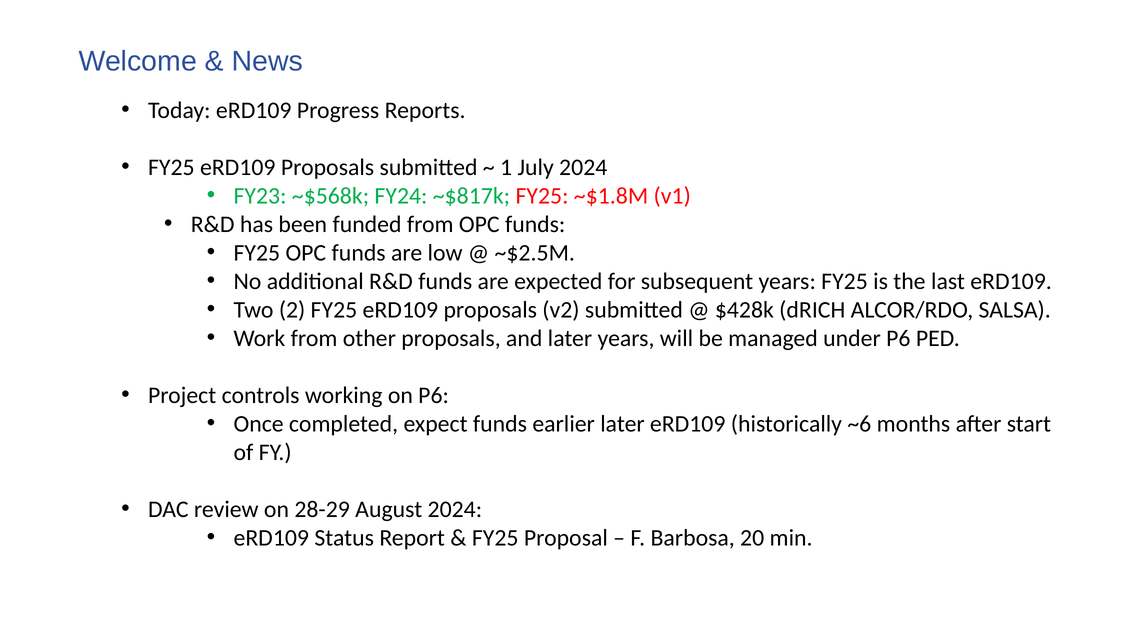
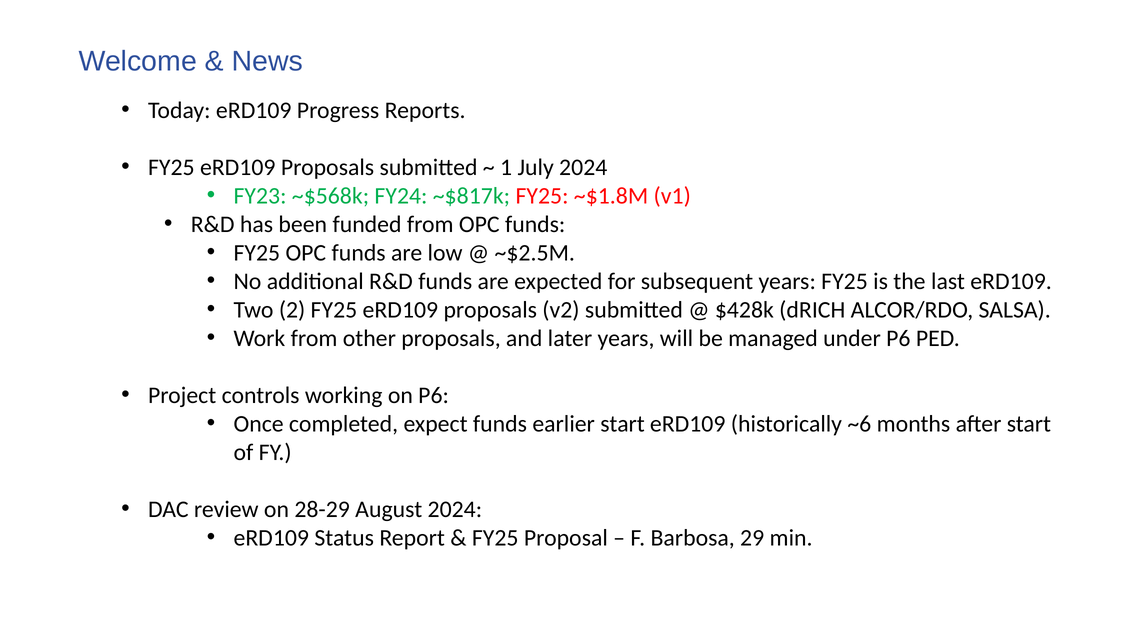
earlier later: later -> start
20: 20 -> 29
